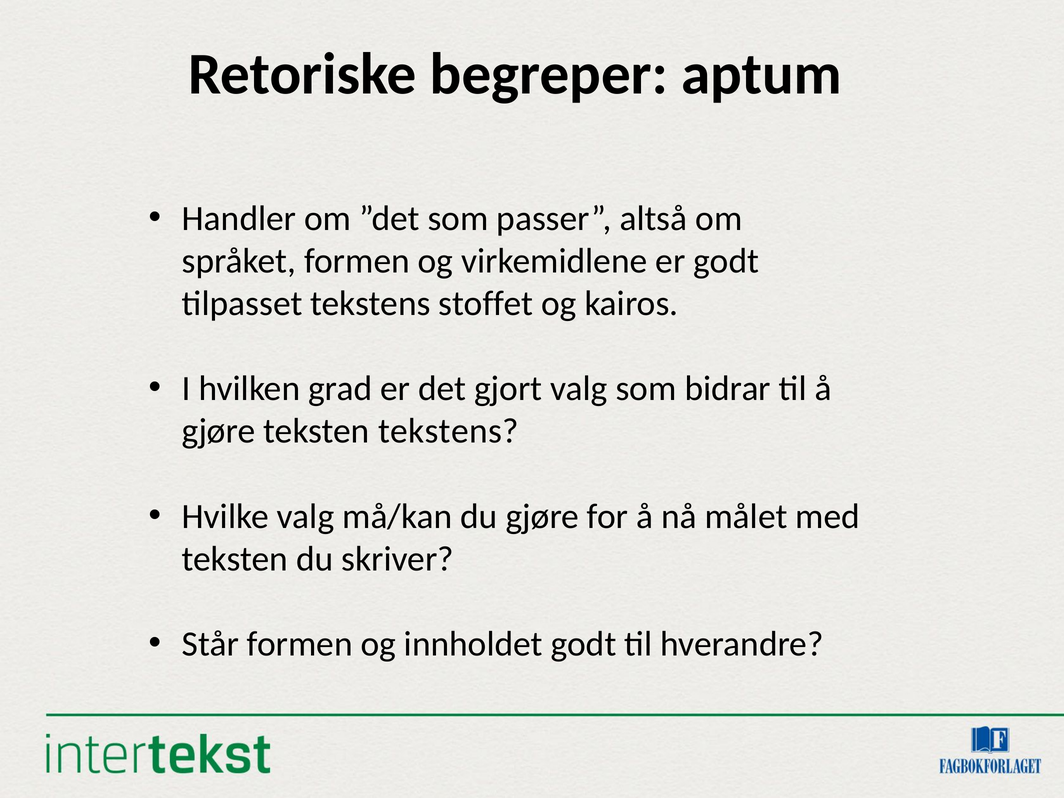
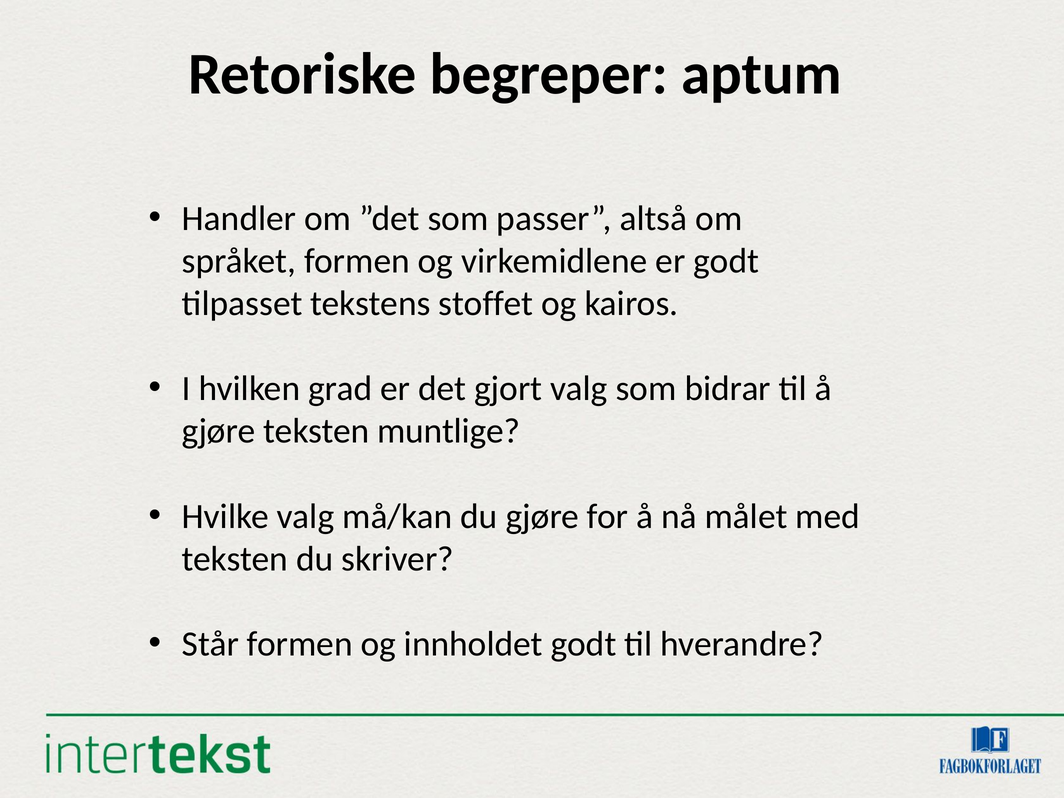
teksten tekstens: tekstens -> muntlige
